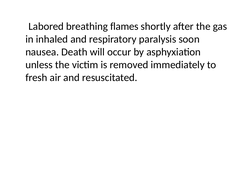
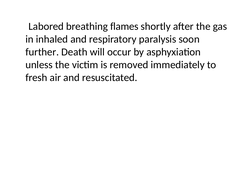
nausea: nausea -> further
